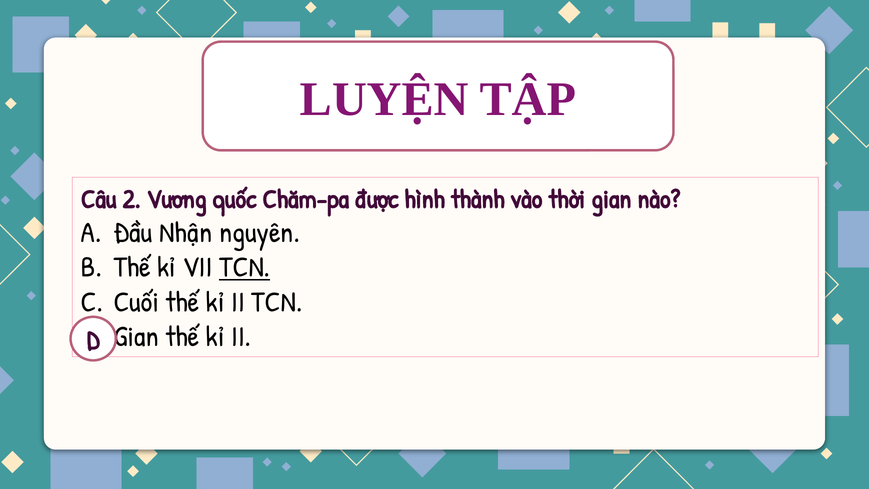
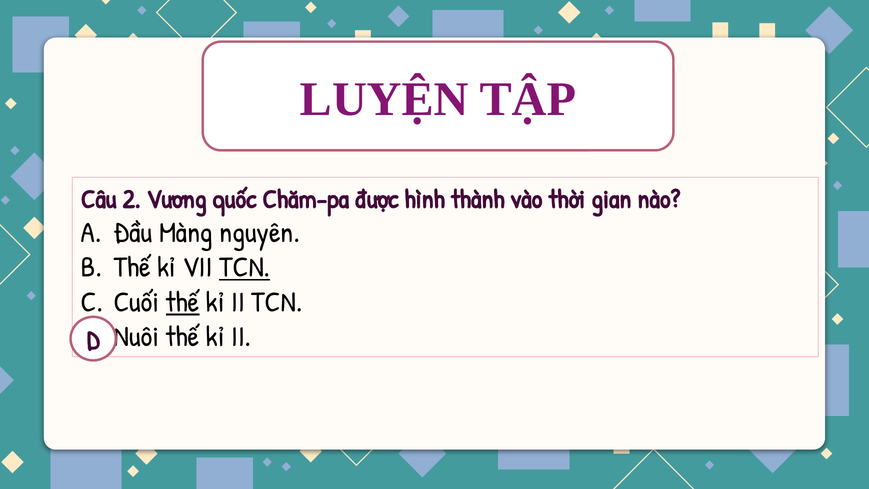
Nhận: Nhận -> Màng
thế at (183, 302) underline: none -> present
Gian at (136, 337): Gian -> Nuôi
